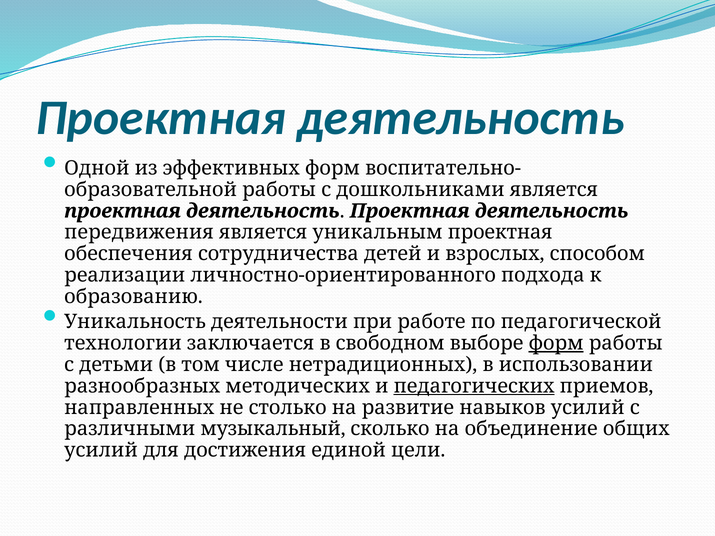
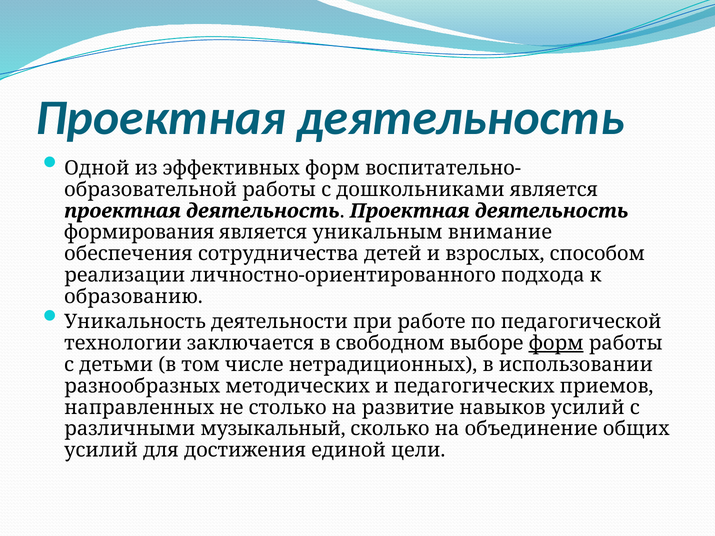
передвижения: передвижения -> формирования
уникальным проектная: проектная -> внимание
педагогических underline: present -> none
